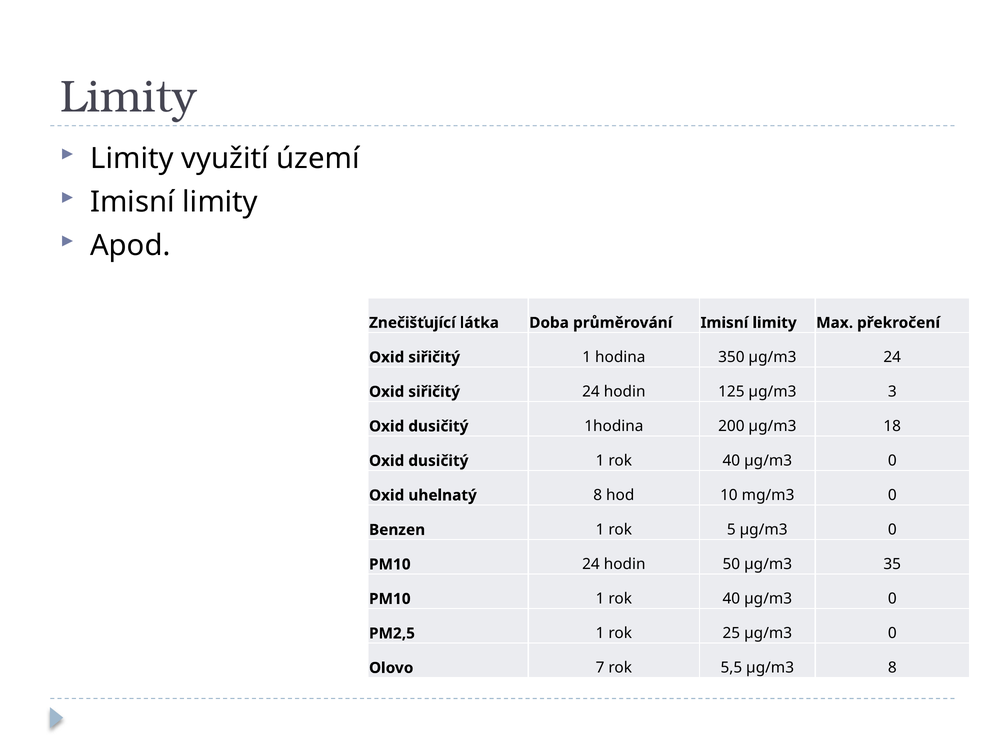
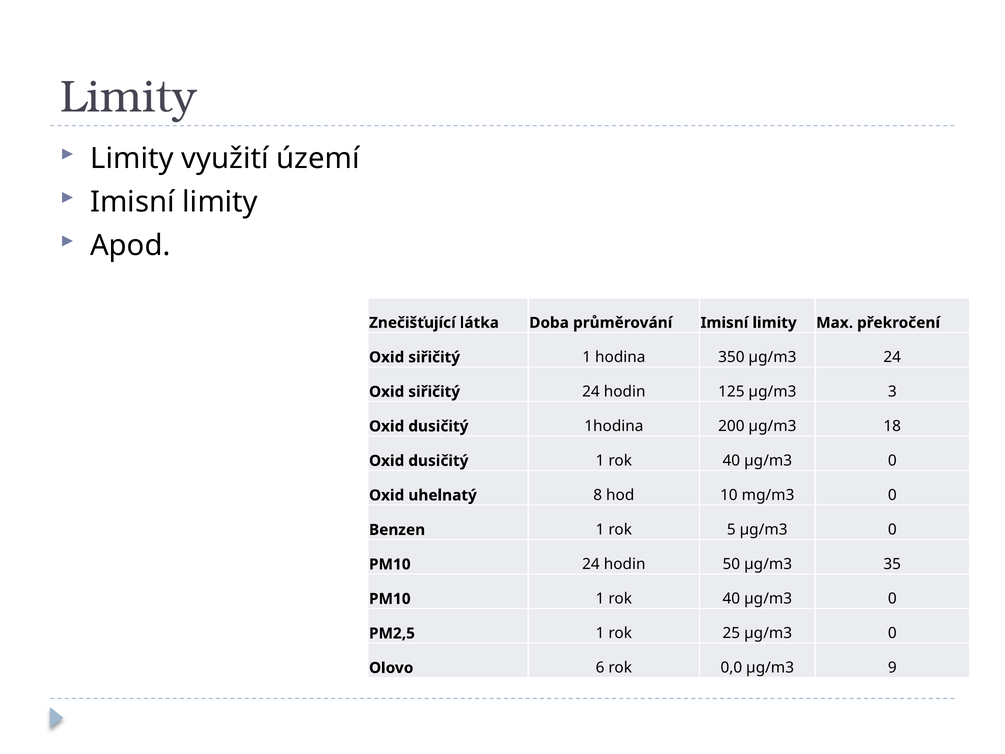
7: 7 -> 6
5,5: 5,5 -> 0,0
µg/m3 8: 8 -> 9
